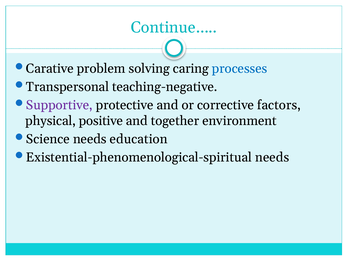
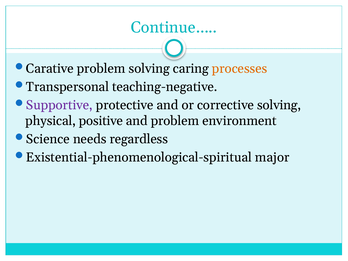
processes colour: blue -> orange
corrective factors: factors -> solving
and together: together -> problem
education: education -> regardless
Existential-phenomenological-spiritual needs: needs -> major
